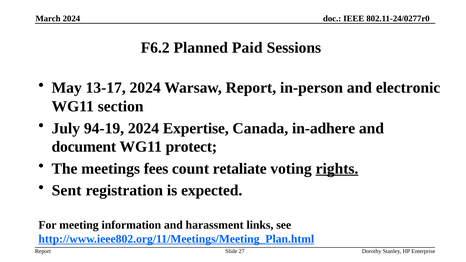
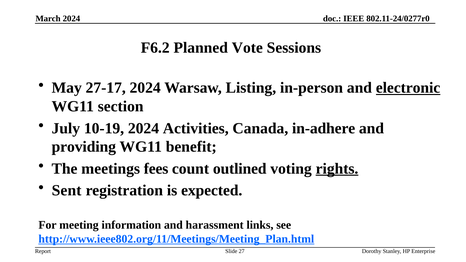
Paid: Paid -> Vote
13-17: 13-17 -> 27-17
Warsaw Report: Report -> Listing
electronic underline: none -> present
94-19: 94-19 -> 10-19
Expertise: Expertise -> Activities
document: document -> providing
protect: protect -> benefit
retaliate: retaliate -> outlined
